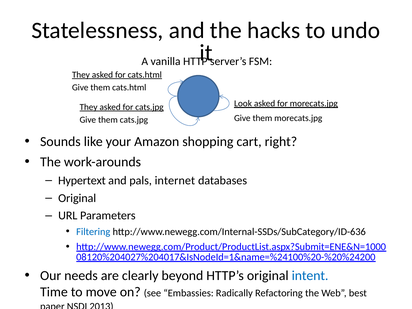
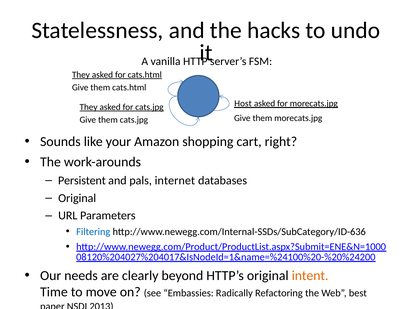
Look: Look -> Host
Hypertext: Hypertext -> Persistent
intent colour: blue -> orange
